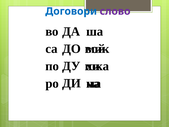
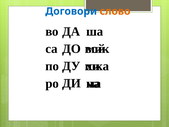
слово colour: purple -> orange
